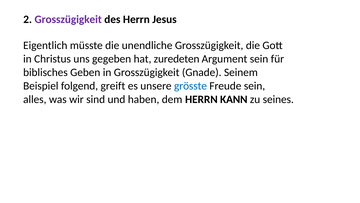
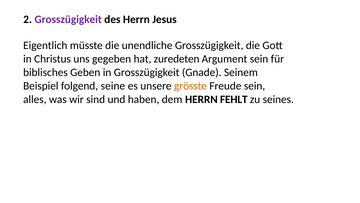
greift: greift -> seine
grösste colour: blue -> orange
KANN: KANN -> FEHLT
